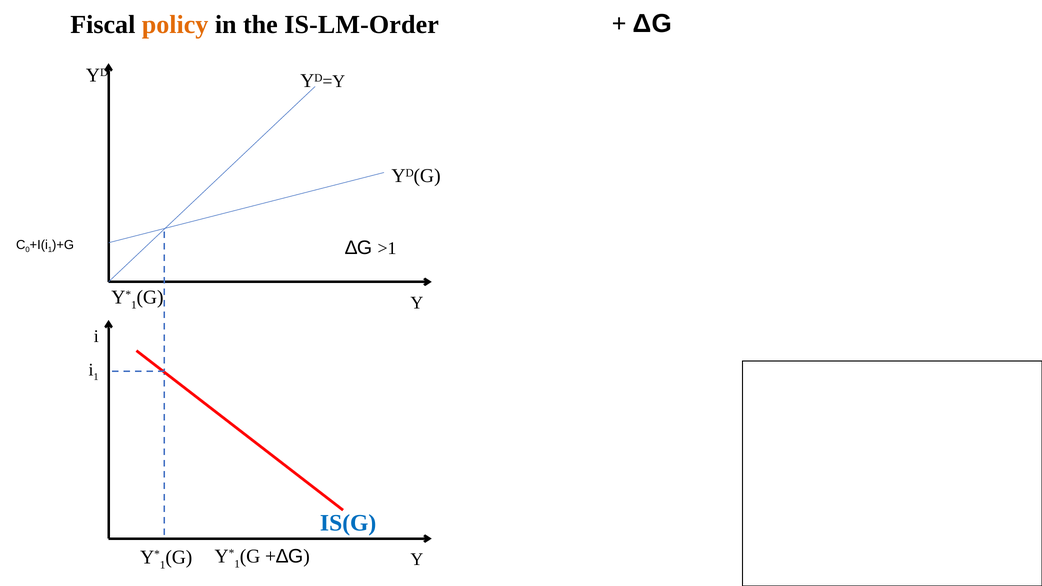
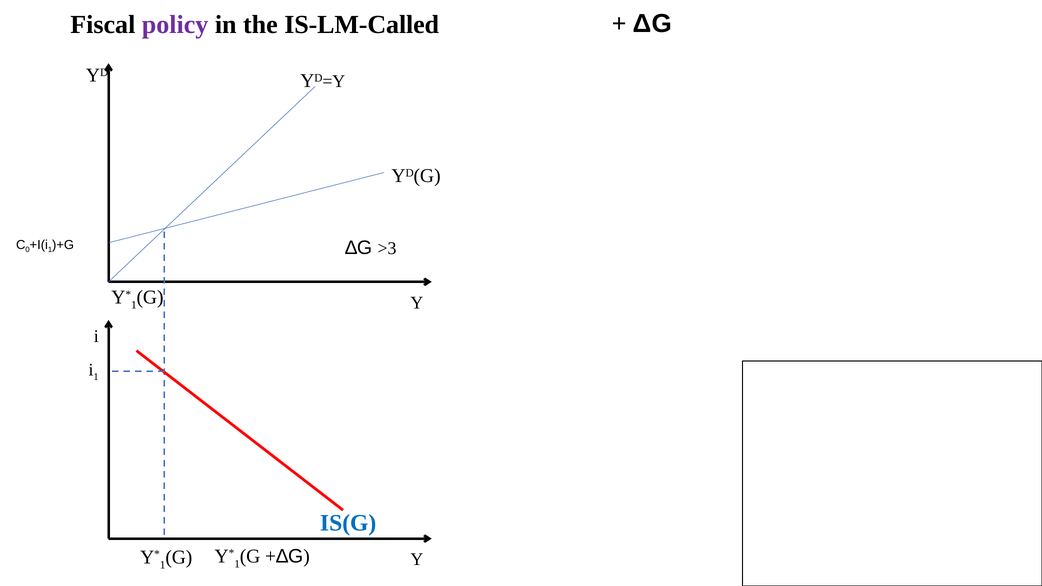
policy colour: orange -> purple
IS-LM-Order: IS-LM-Order -> IS-LM-Called
>1: >1 -> >3
